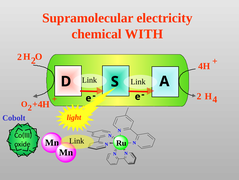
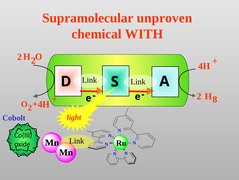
electricity: electricity -> unproven
4: 4 -> 8
